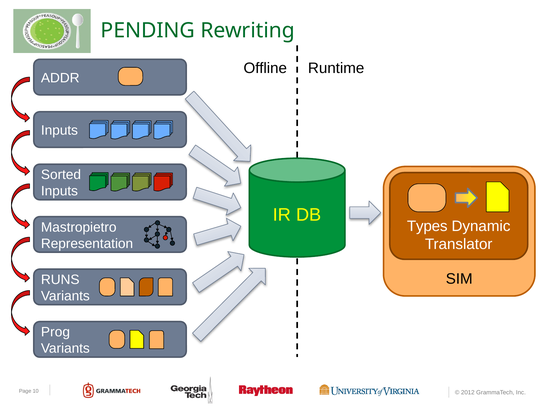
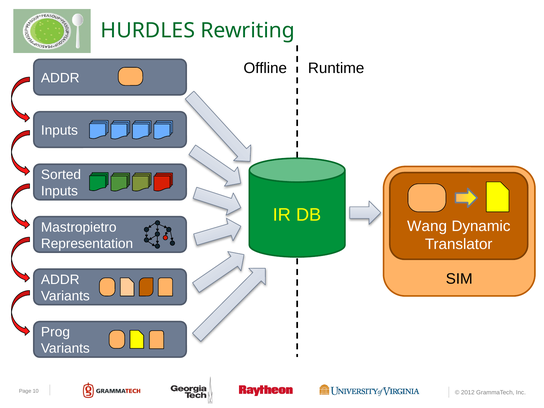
PENDING: PENDING -> HURDLES
Types: Types -> Wang
RUNS at (60, 280): RUNS -> ADDR
